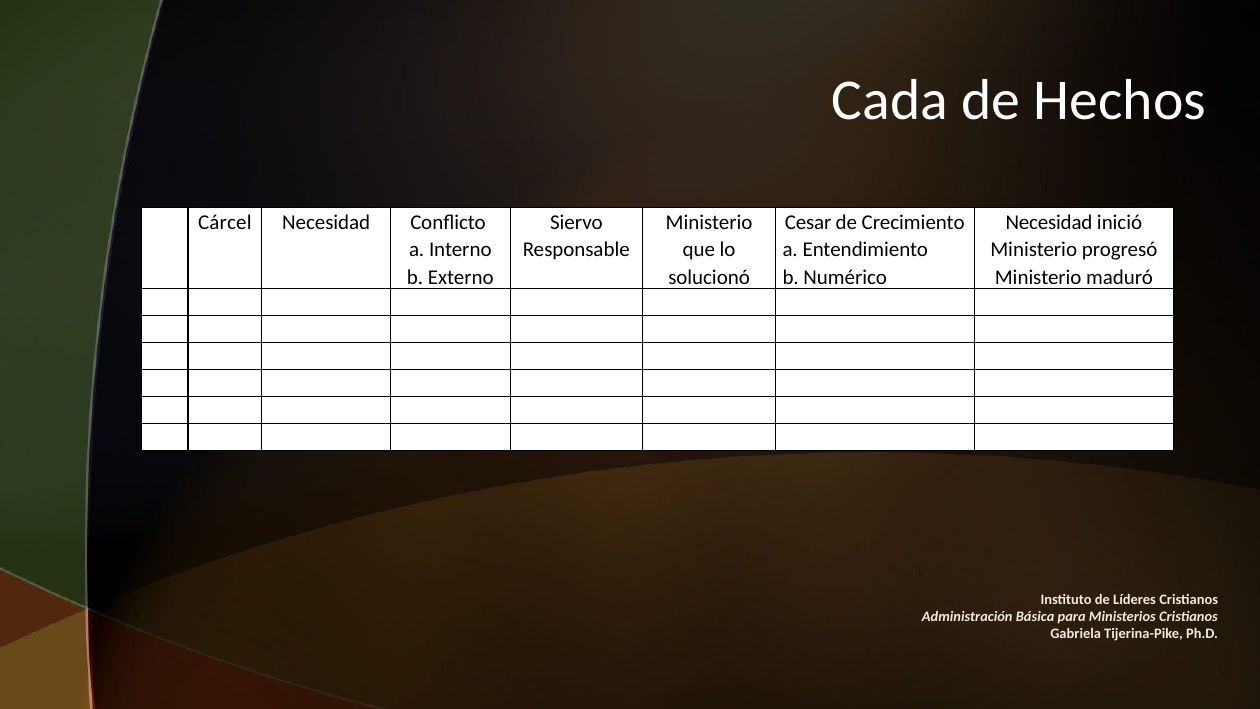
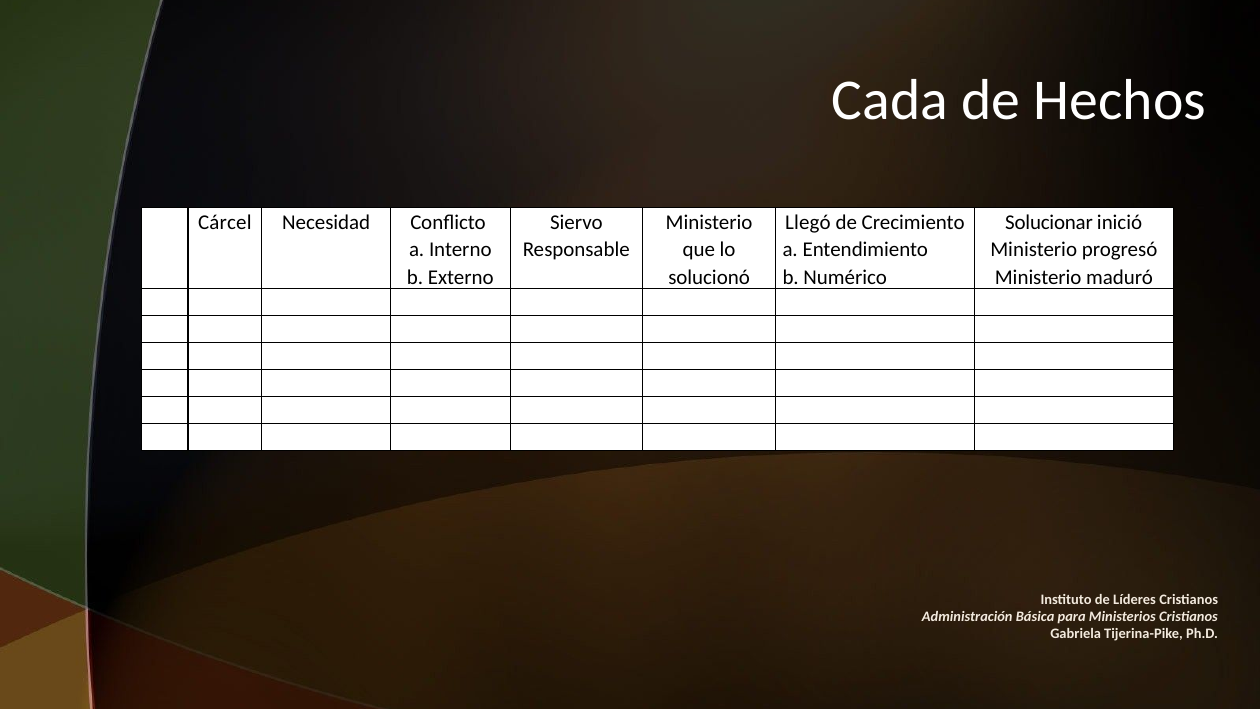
Cesar: Cesar -> Llegó
Necesidad at (1049, 222): Necesidad -> Solucionar
